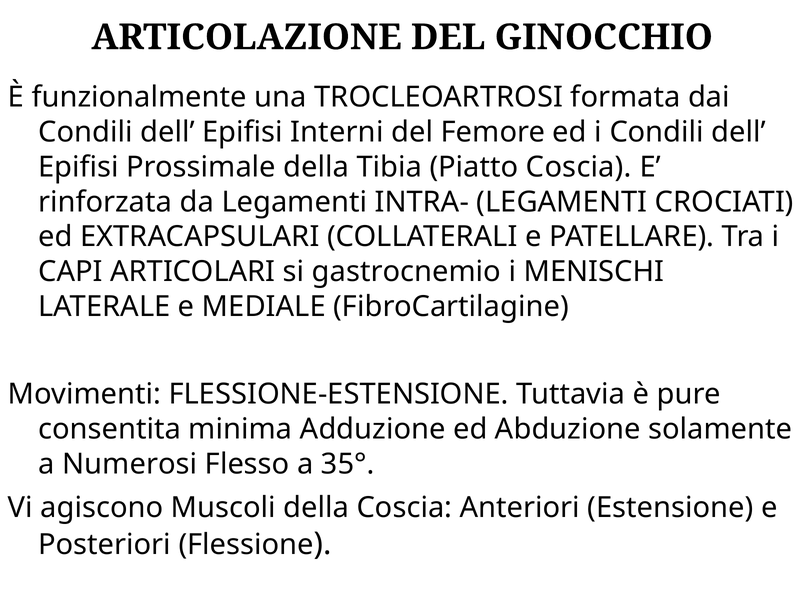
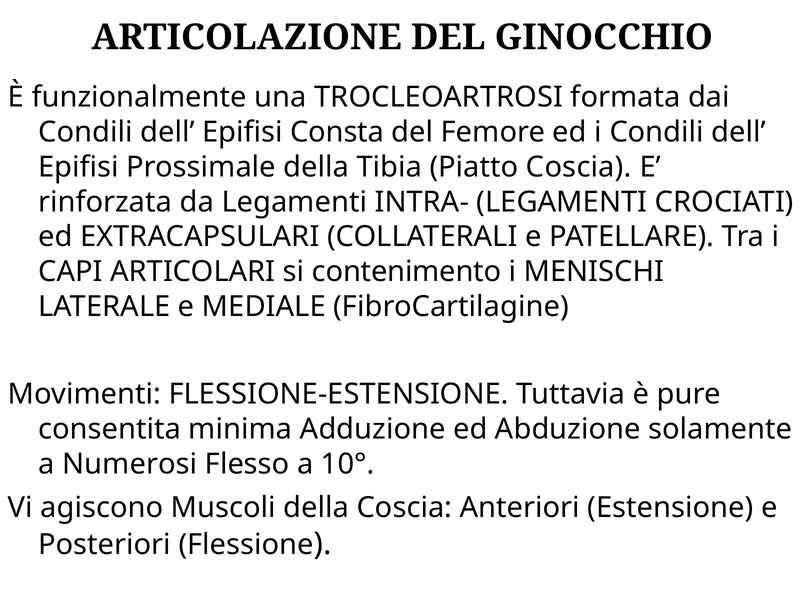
Interni: Interni -> Consta
gastrocnemio: gastrocnemio -> contenimento
35°: 35° -> 10°
